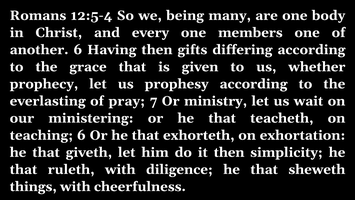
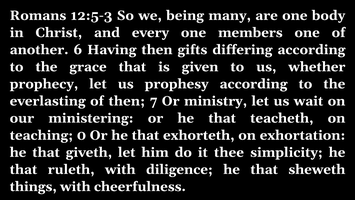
12:5-4: 12:5-4 -> 12:5-3
of pray: pray -> then
teaching 6: 6 -> 0
it then: then -> thee
